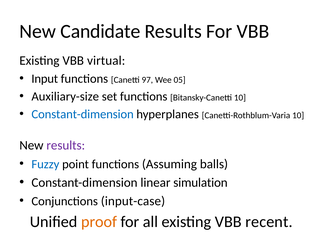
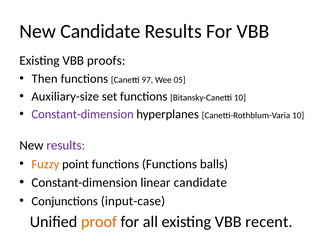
virtual: virtual -> proofs
Input: Input -> Then
Constant-dimension at (83, 114) colour: blue -> purple
Fuzzy colour: blue -> orange
functions Assuming: Assuming -> Functions
linear simulation: simulation -> candidate
